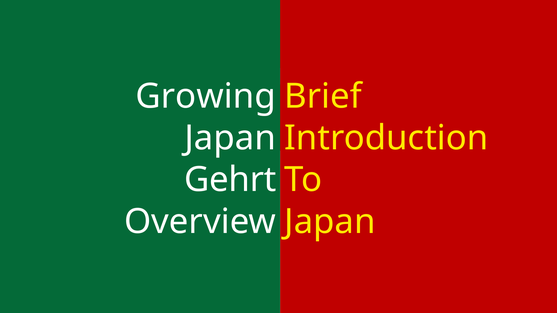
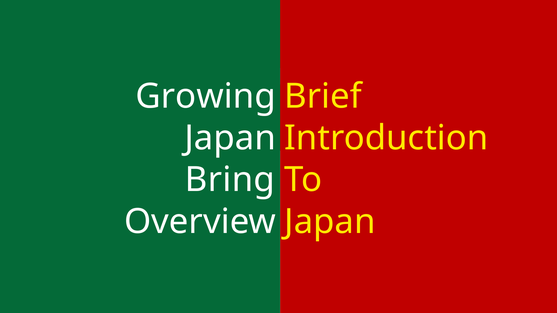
Gehrt: Gehrt -> Bring
